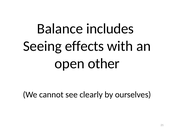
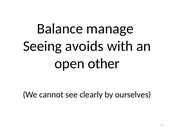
includes: includes -> manage
effects: effects -> avoids
